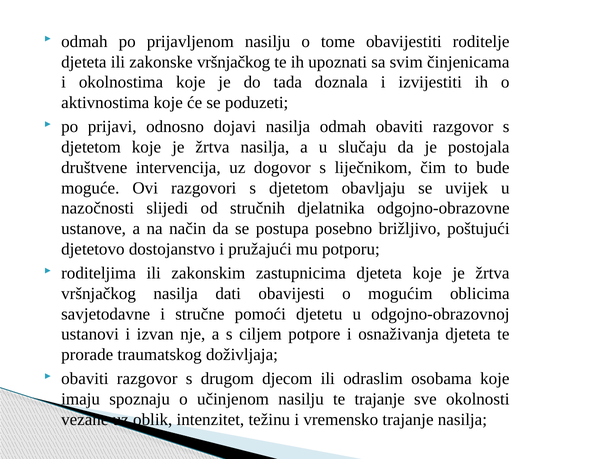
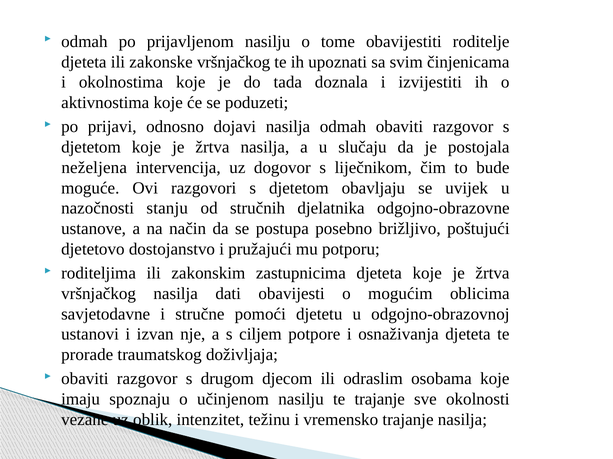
društvene: društvene -> neželjena
slijedi: slijedi -> stanju
